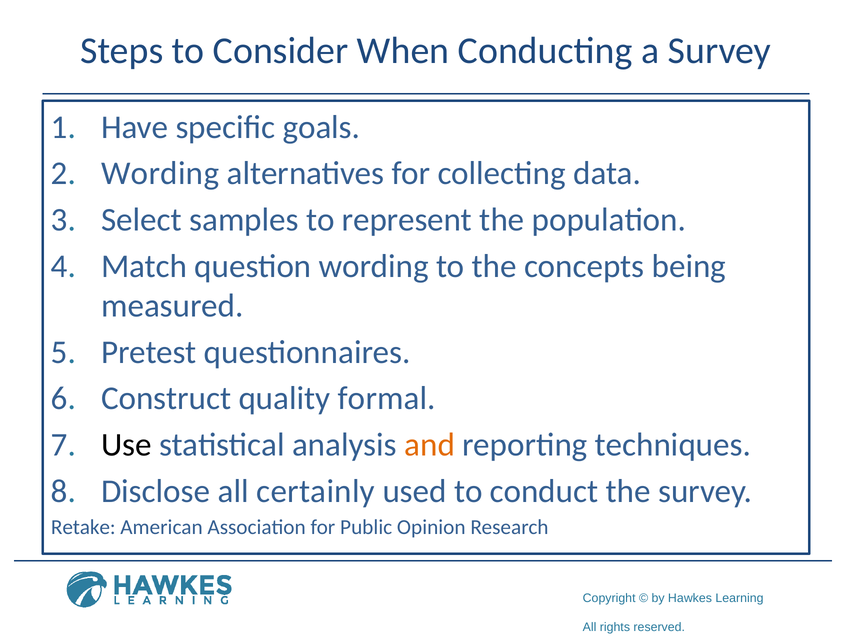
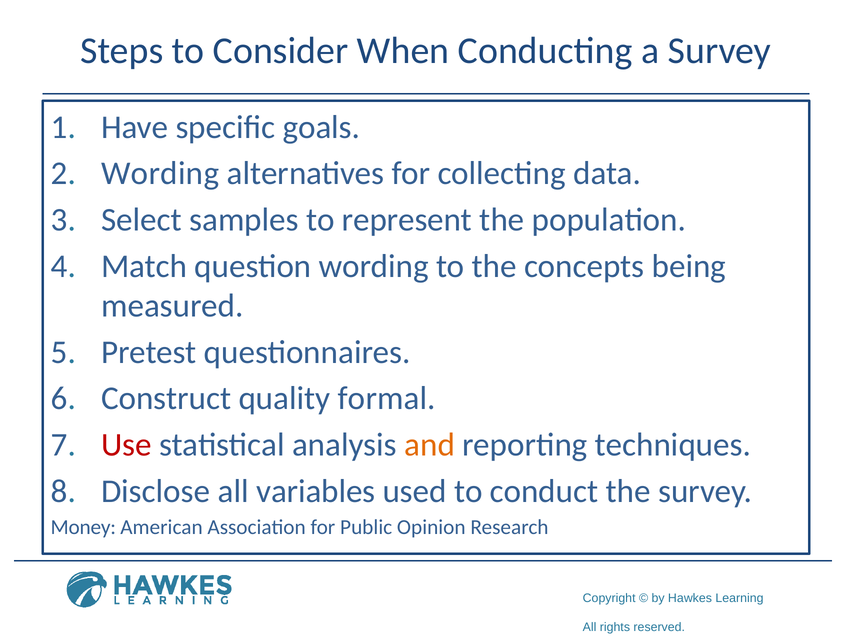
Use colour: black -> red
certainly: certainly -> variables
Retake: Retake -> Money
